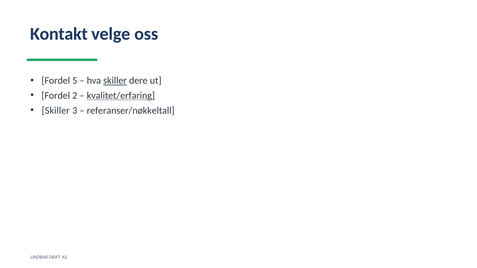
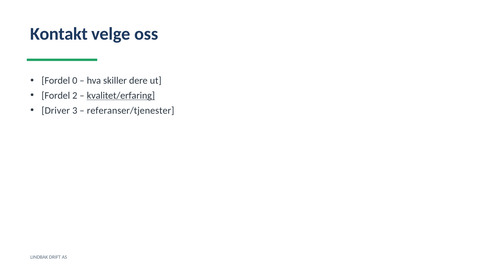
5: 5 -> 0
skiller at (115, 81) underline: present -> none
Skiller at (56, 111): Skiller -> Driver
referanser/nøkkeltall: referanser/nøkkeltall -> referanser/tjenester
